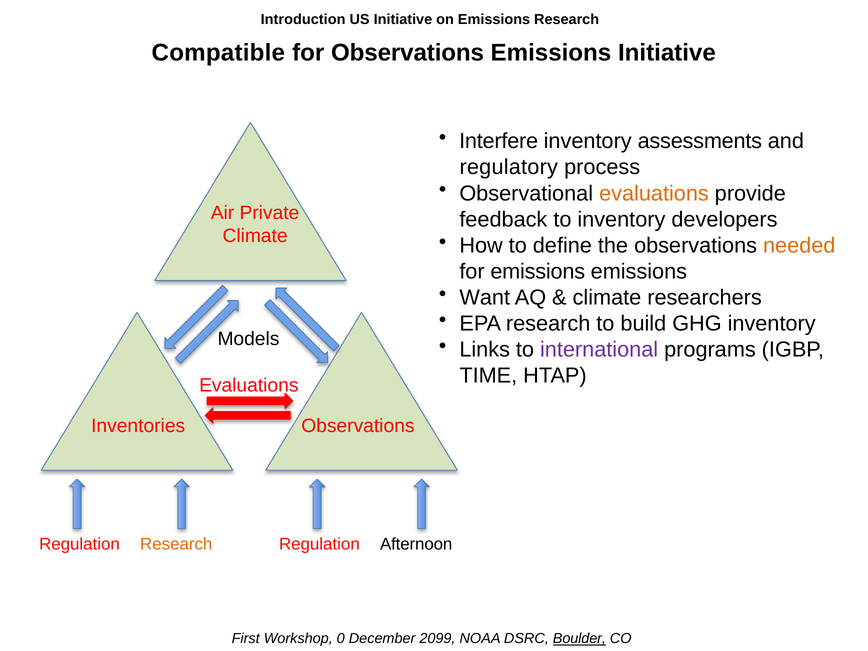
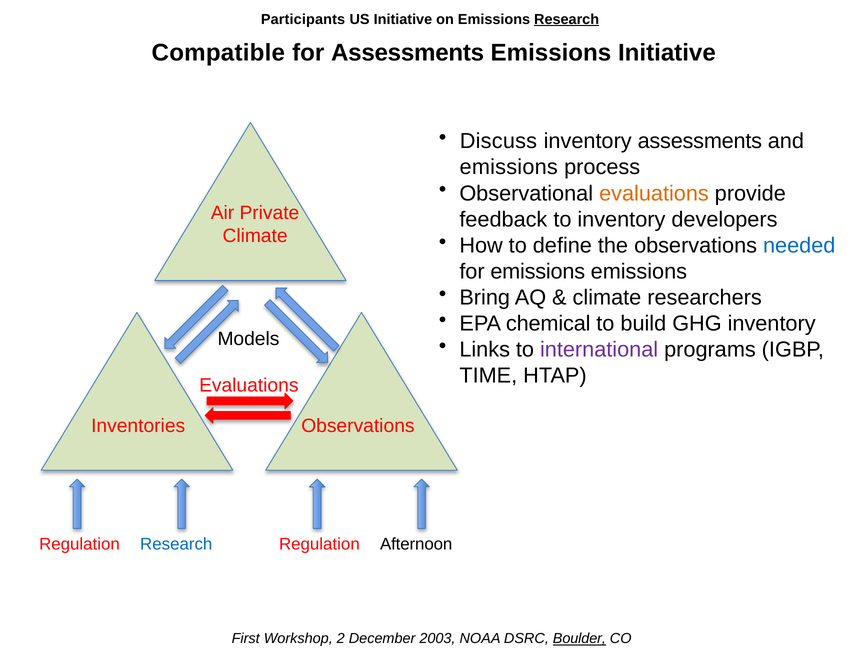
Introduction: Introduction -> Participants
Research at (567, 19) underline: none -> present
for Observations: Observations -> Assessments
Interfere: Interfere -> Discuss
regulatory at (509, 167): regulatory -> emissions
needed colour: orange -> blue
Want: Want -> Bring
EPA research: research -> chemical
Research at (176, 544) colour: orange -> blue
0: 0 -> 2
2099: 2099 -> 2003
